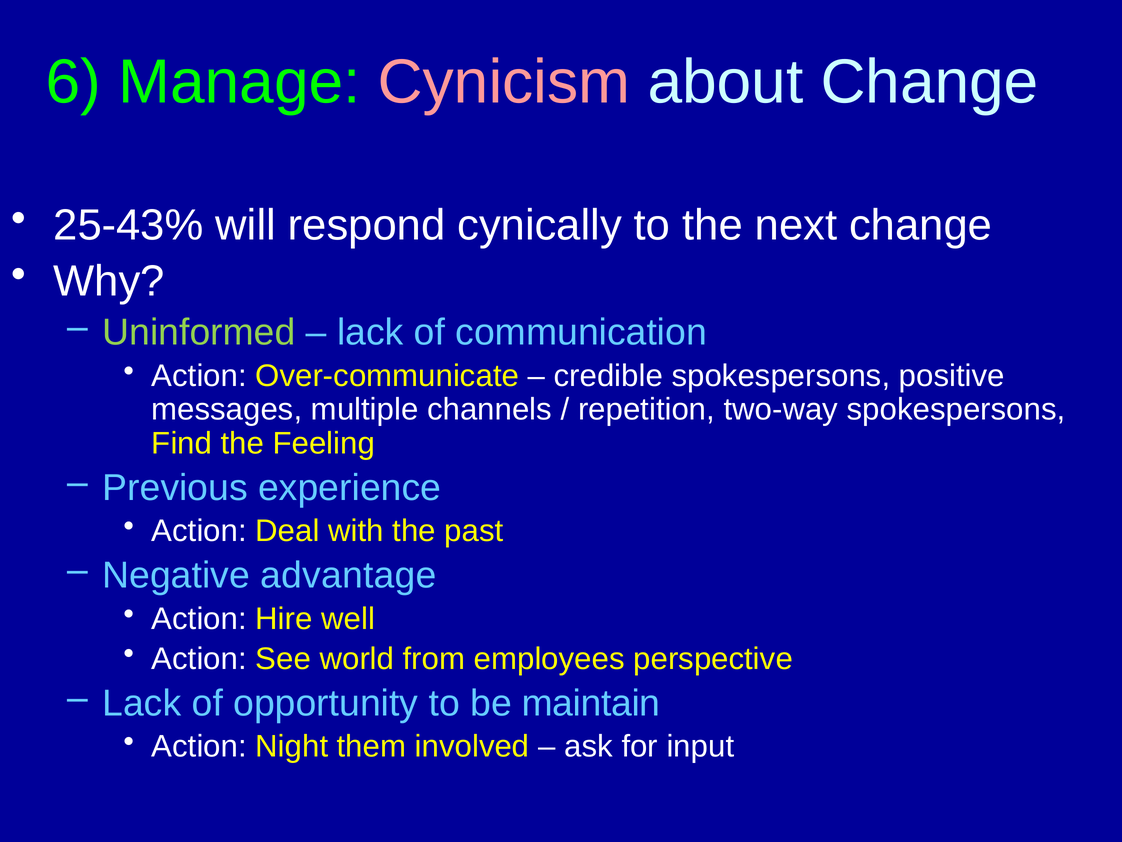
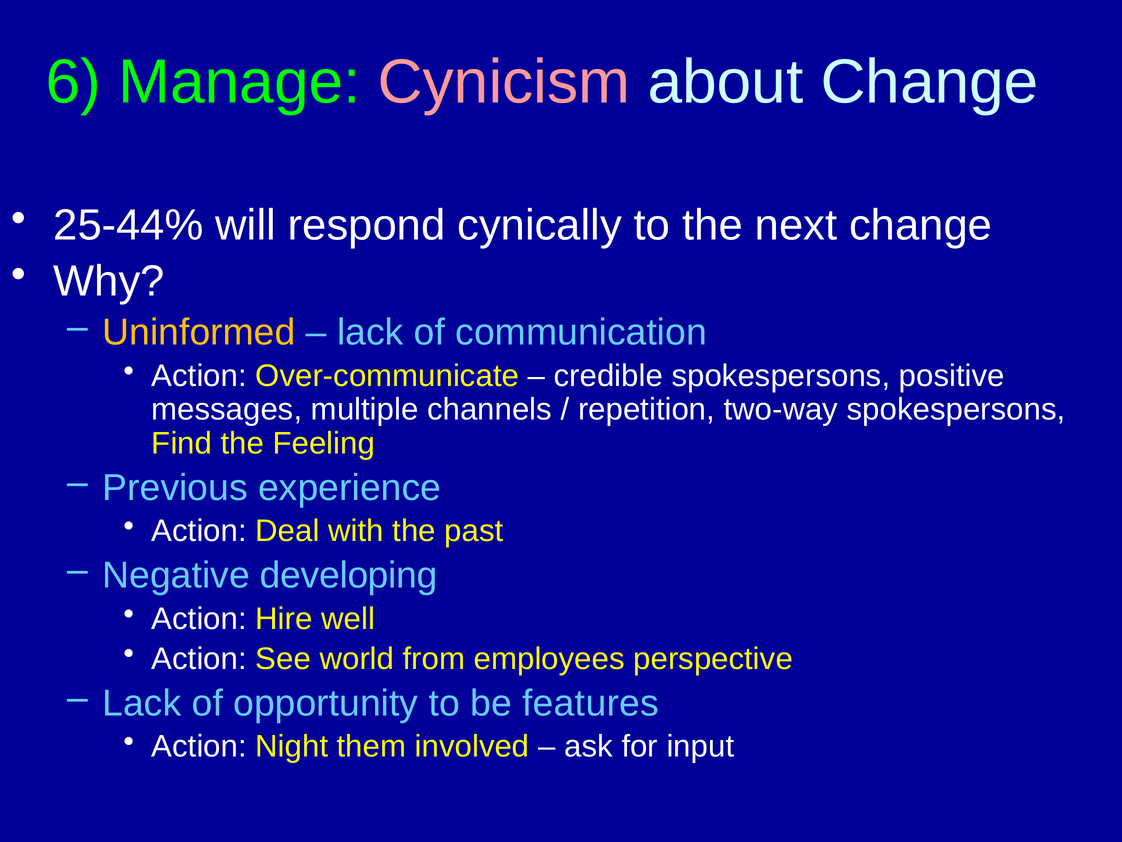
25-43%: 25-43% -> 25-44%
Uninformed colour: light green -> yellow
advantage: advantage -> developing
maintain: maintain -> features
